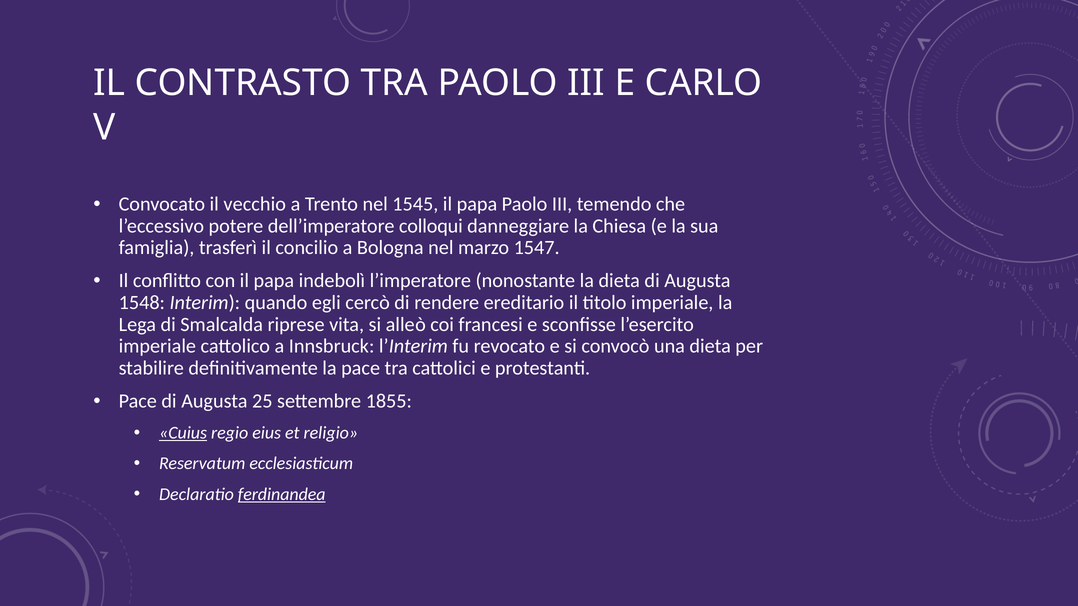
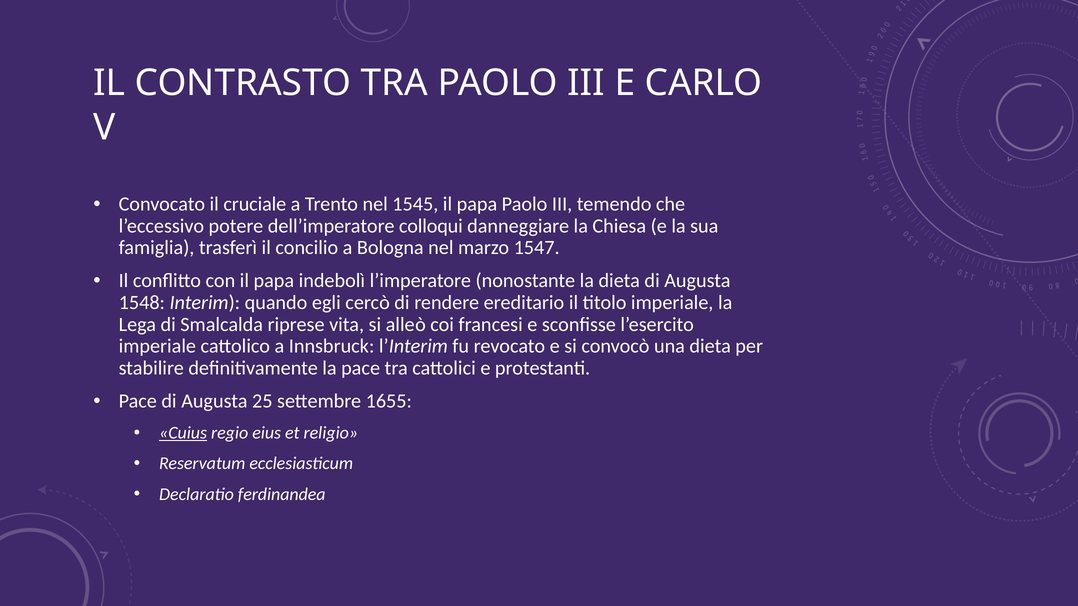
vecchio: vecchio -> cruciale
1855: 1855 -> 1655
ferdinandea underline: present -> none
